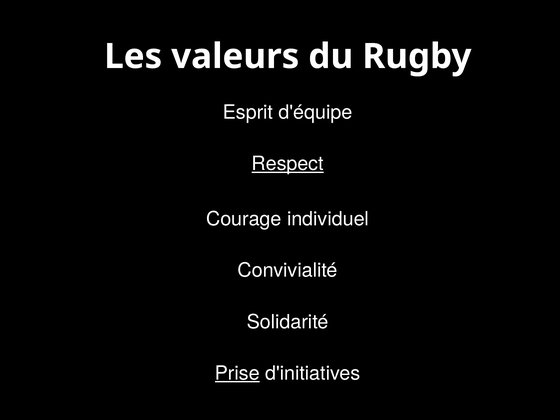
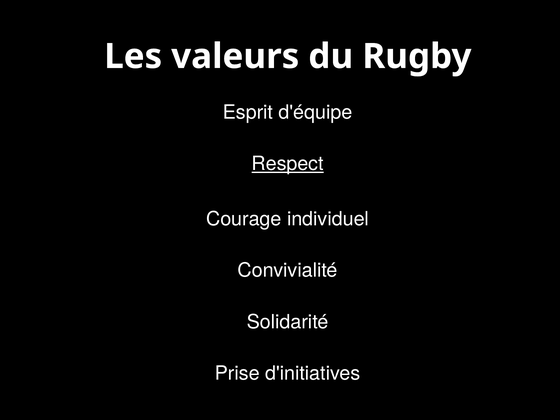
Prise underline: present -> none
